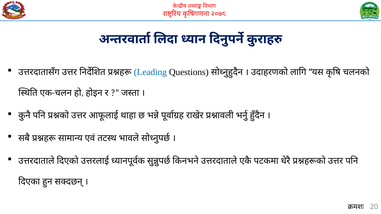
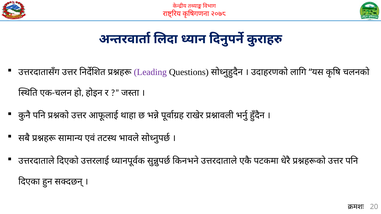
Leading colour: blue -> purple
